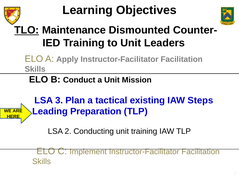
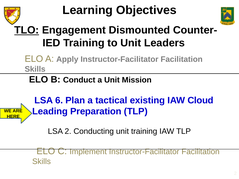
Maintenance: Maintenance -> Engagement
3: 3 -> 6
Steps: Steps -> Cloud
